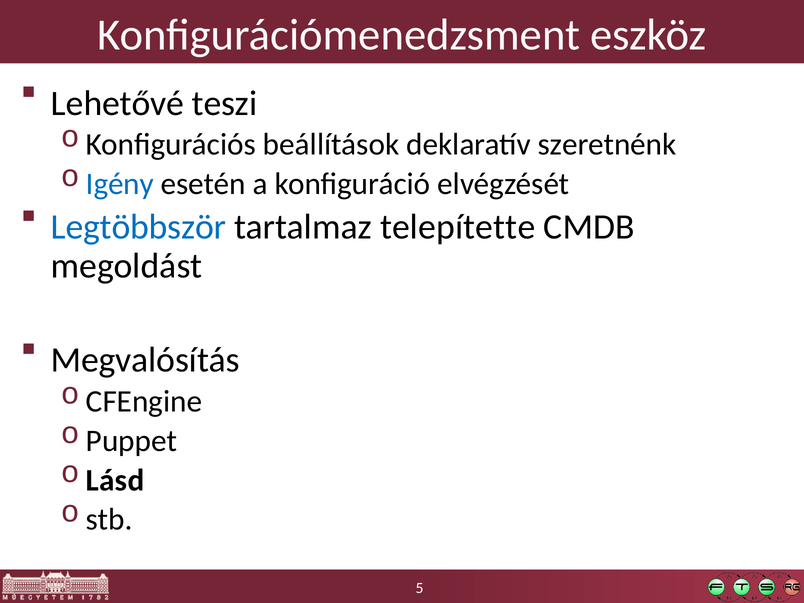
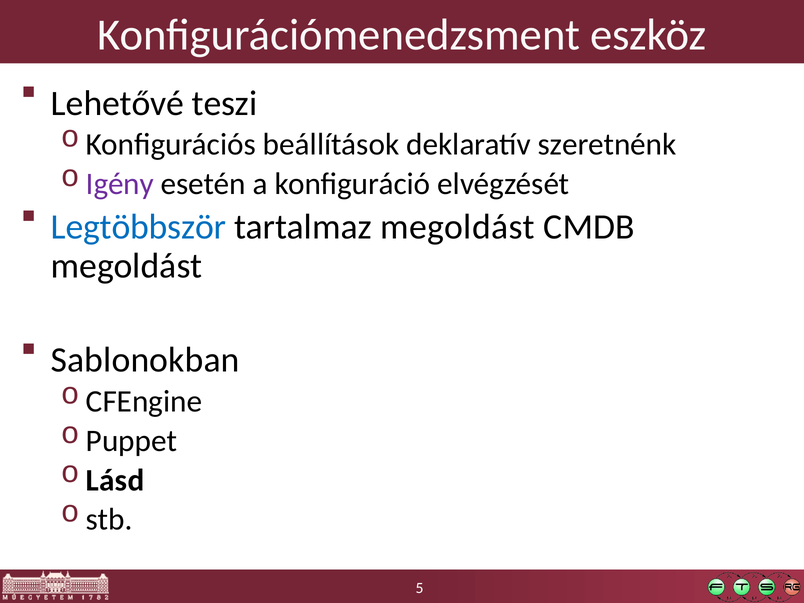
Igény colour: blue -> purple
tartalmaz telepítette: telepítette -> megoldást
Megvalósítás: Megvalósítás -> Sablonokban
